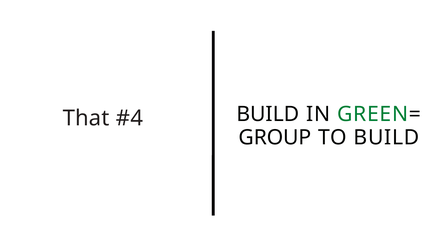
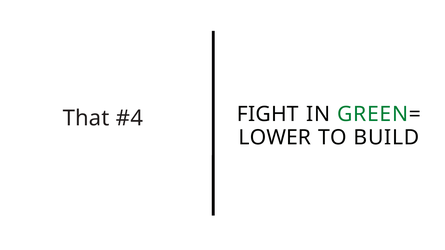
BUILD at (268, 114): BUILD -> FIGHT
GROUP: GROUP -> LOWER
